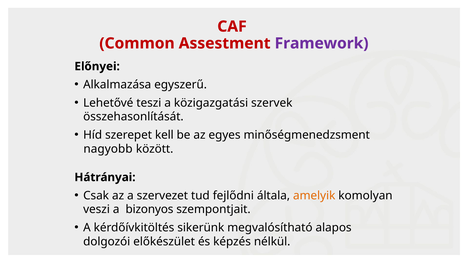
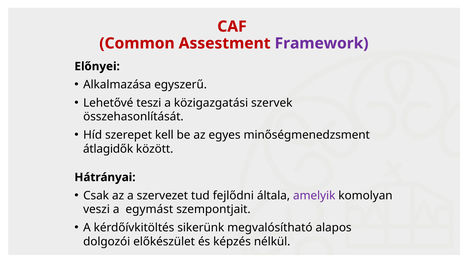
nagyobb: nagyobb -> átlagidők
amelyik colour: orange -> purple
bizonyos: bizonyos -> egymást
